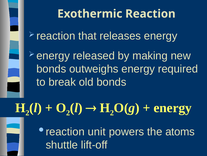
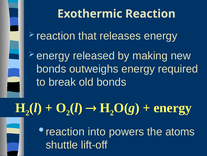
unit: unit -> into
